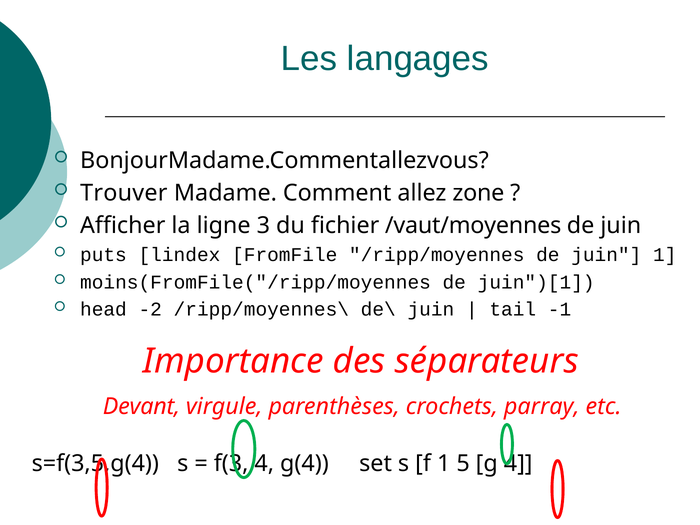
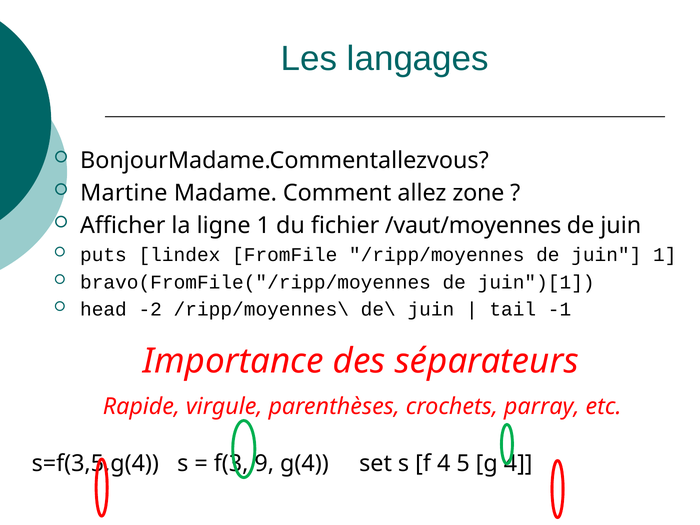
Trouver: Trouver -> Martine
ligne 3: 3 -> 1
moins(FromFile("/ripp/moyennes: moins(FromFile("/ripp/moyennes -> bravo(FromFile("/ripp/moyennes
Devant: Devant -> Rapide
4 at (264, 463): 4 -> 9
f 1: 1 -> 4
